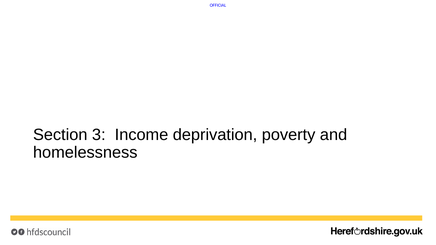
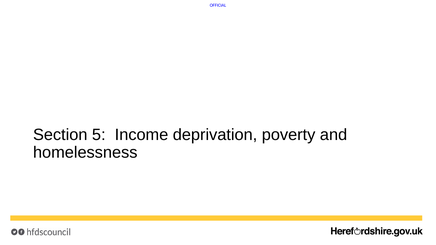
3: 3 -> 5
